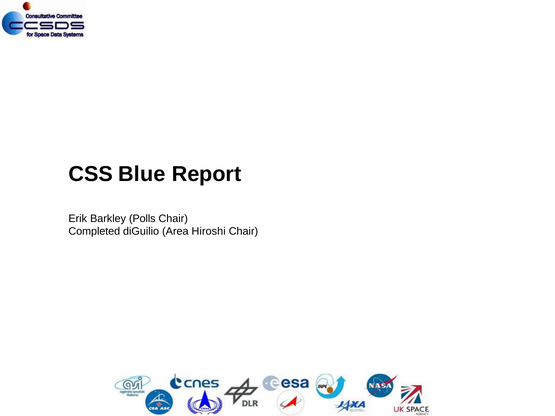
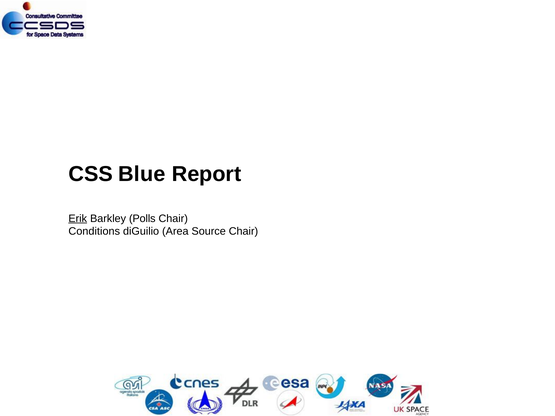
Erik underline: none -> present
Completed: Completed -> Conditions
Hiroshi: Hiroshi -> Source
